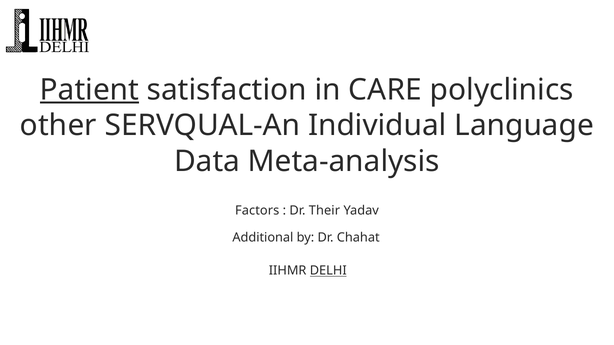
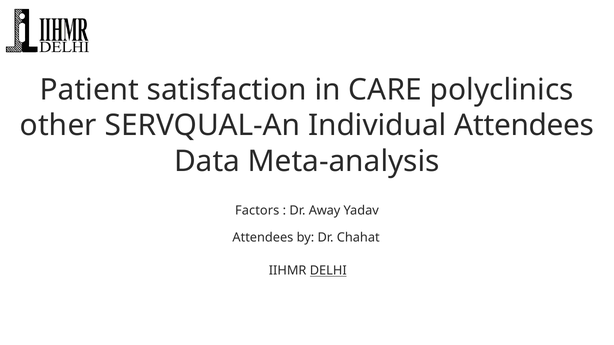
Patient underline: present -> none
Individual Language: Language -> Attendees
Their: Their -> Away
Additional at (263, 238): Additional -> Attendees
